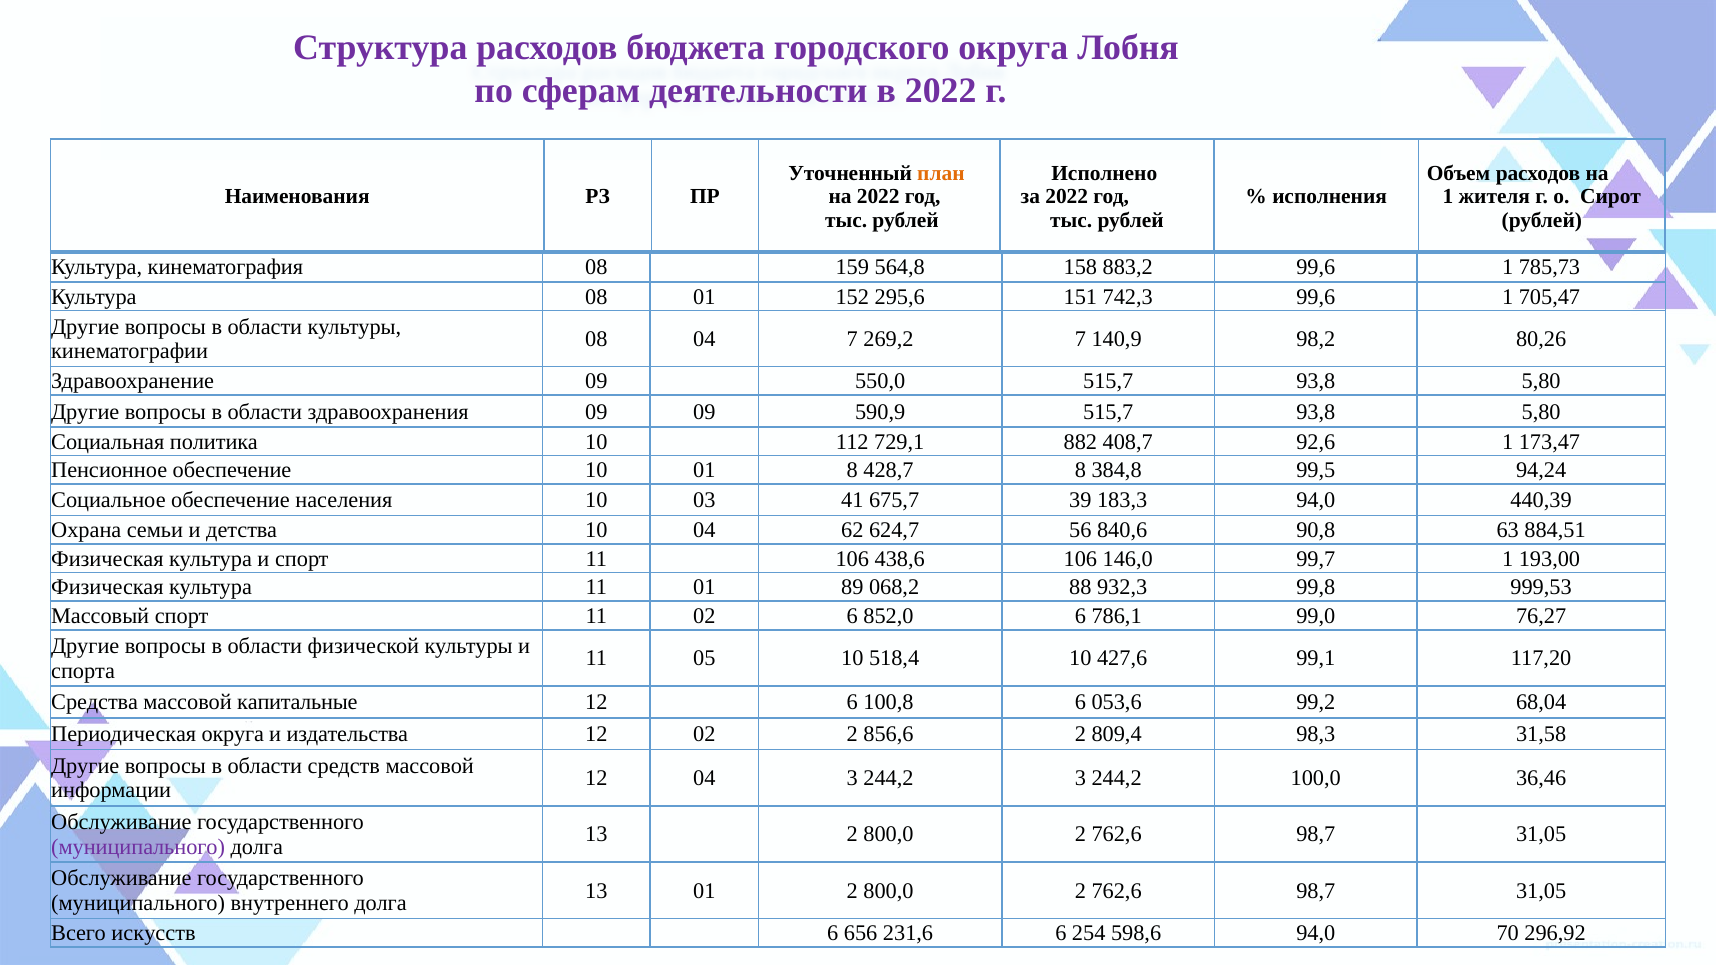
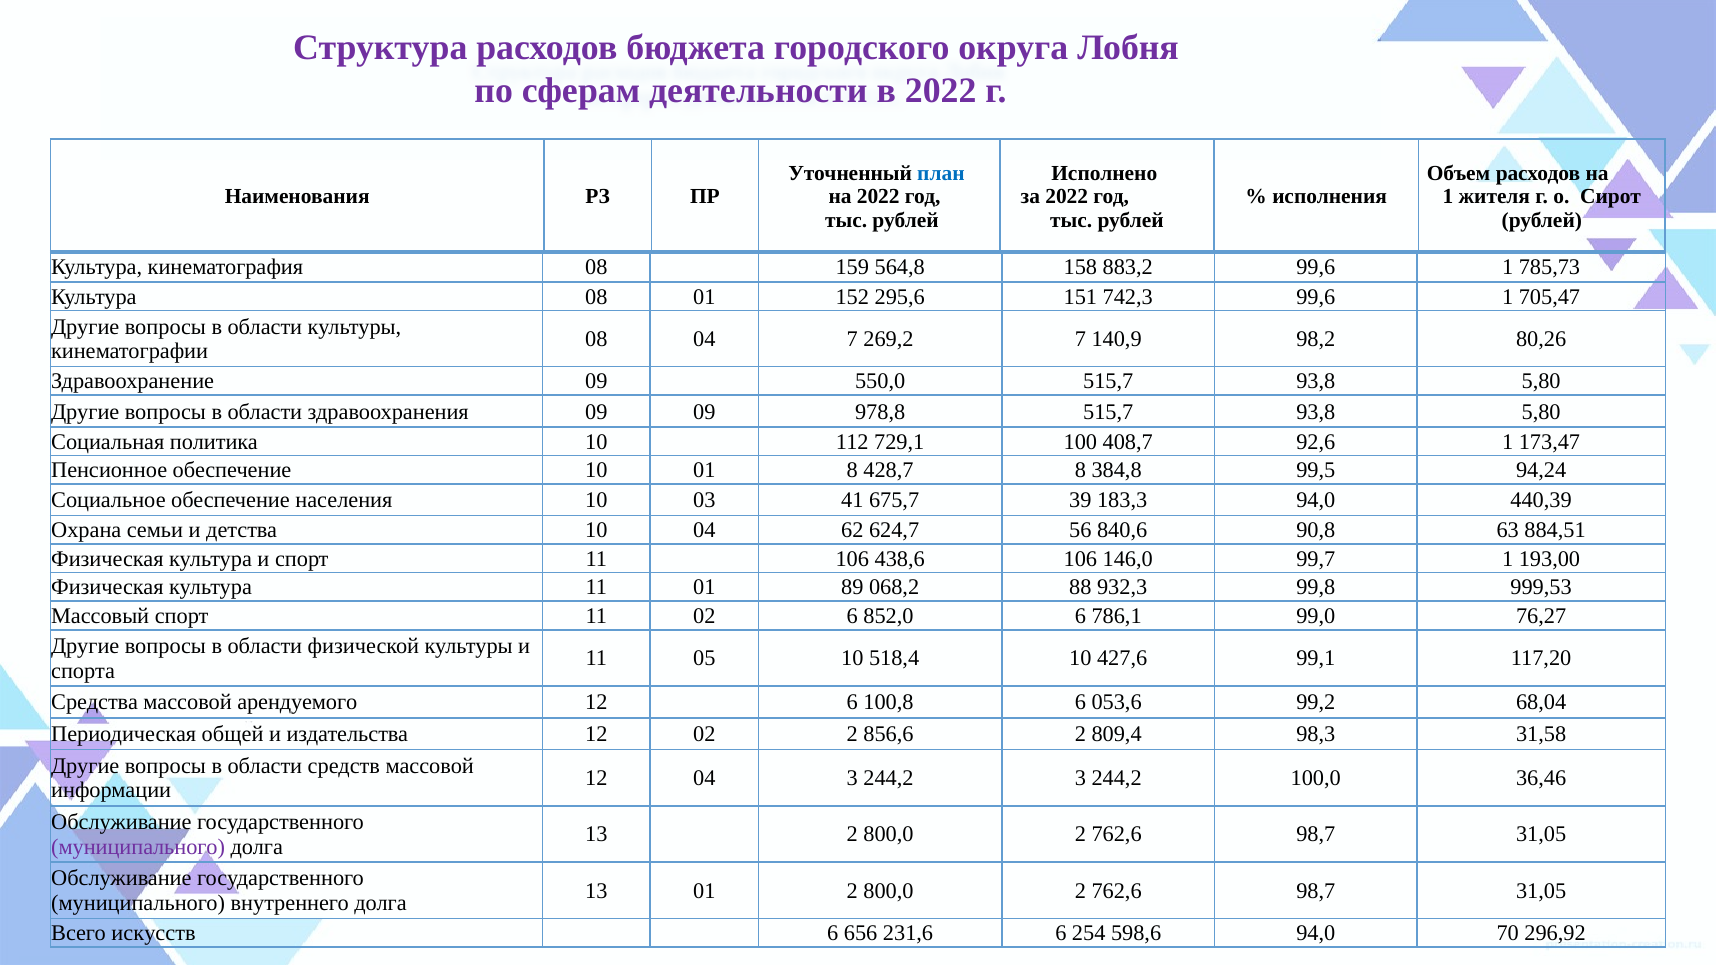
план colour: orange -> blue
590,9: 590,9 -> 978,8
882: 882 -> 100
капитальные: капитальные -> арендуемого
Периодическая округа: округа -> общей
